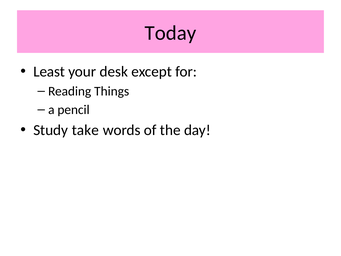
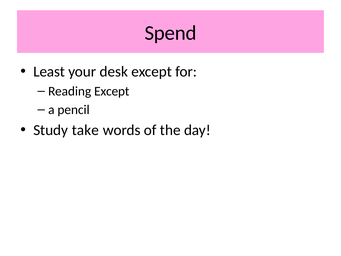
Today: Today -> Spend
Reading Things: Things -> Except
